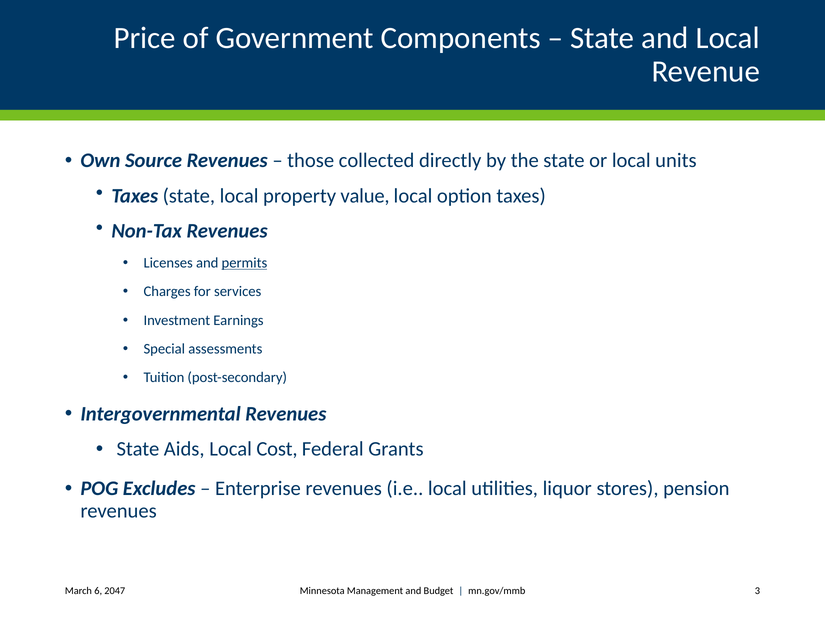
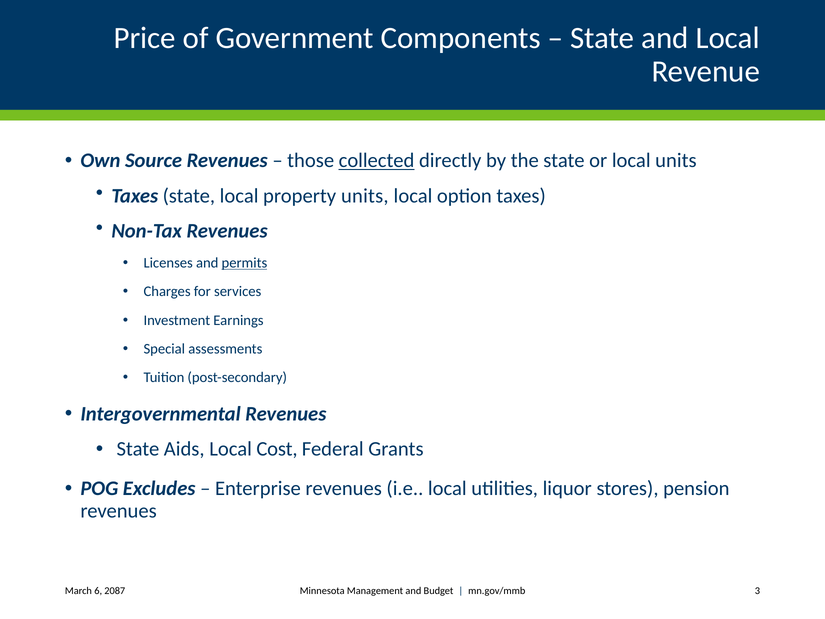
collected underline: none -> present
property value: value -> units
2047: 2047 -> 2087
